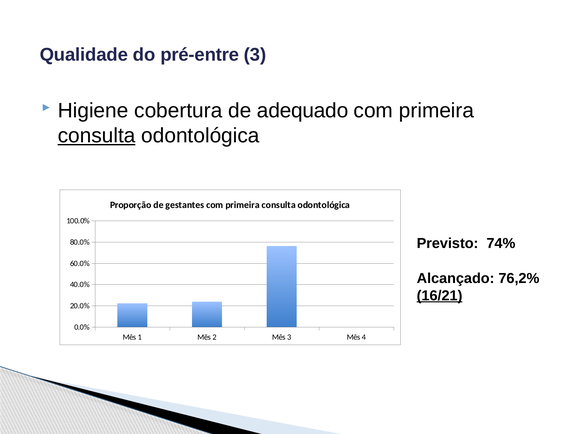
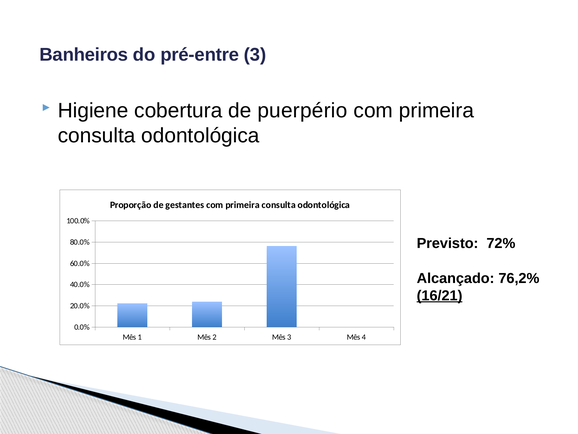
Qualidade: Qualidade -> Banheiros
adequado: adequado -> puerpério
consulta at (97, 136) underline: present -> none
74%: 74% -> 72%
